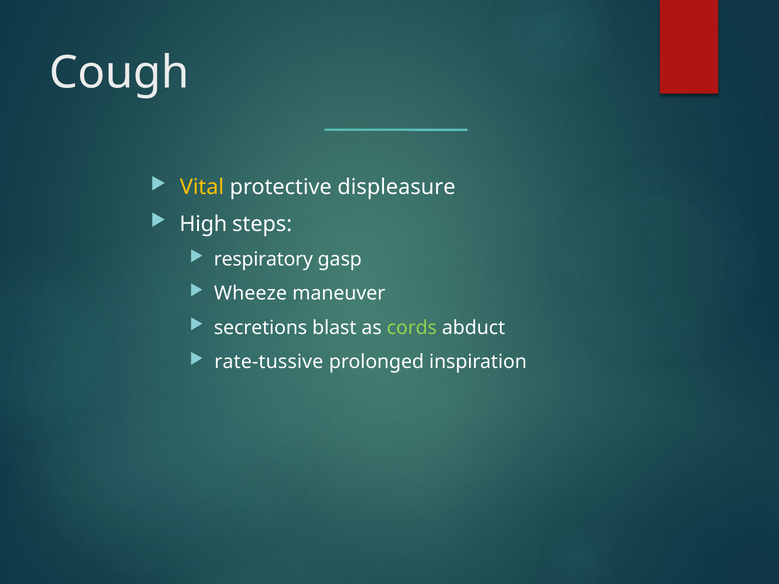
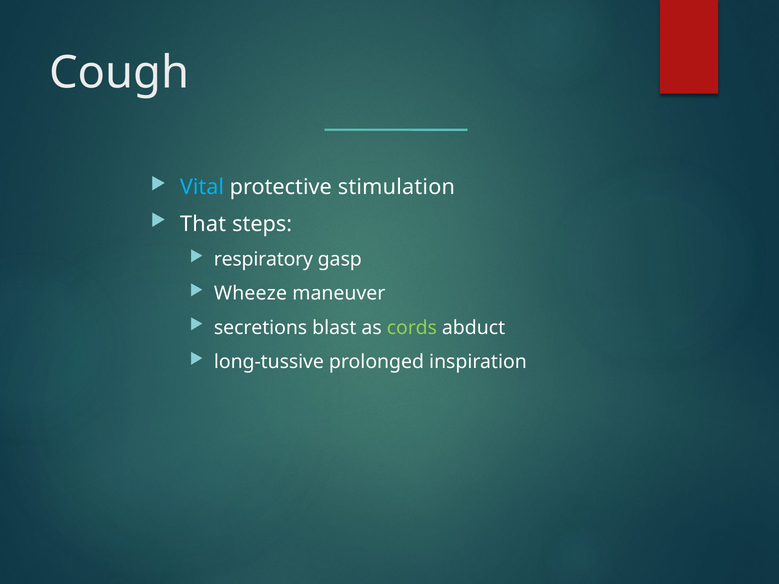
Vital colour: yellow -> light blue
displeasure: displeasure -> stimulation
High: High -> That
rate-tussive: rate-tussive -> long-tussive
